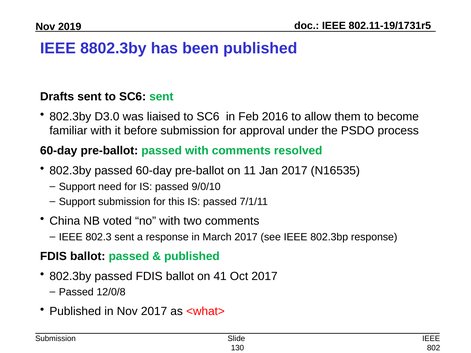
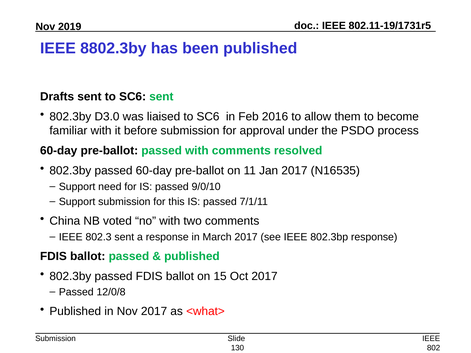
41: 41 -> 15
